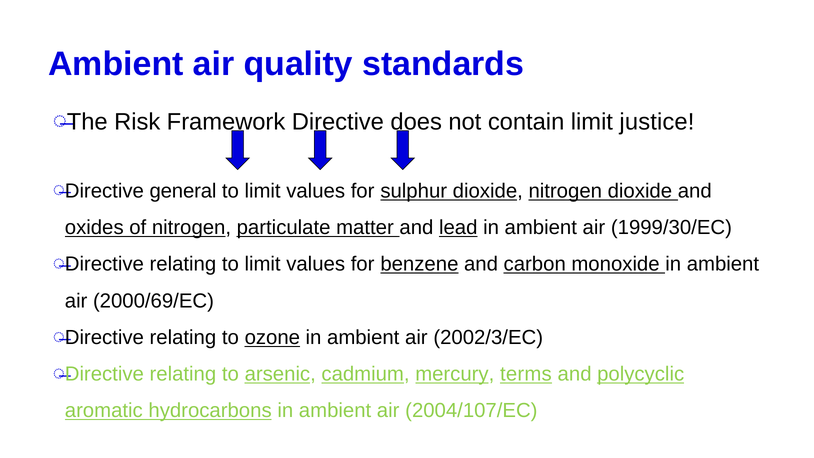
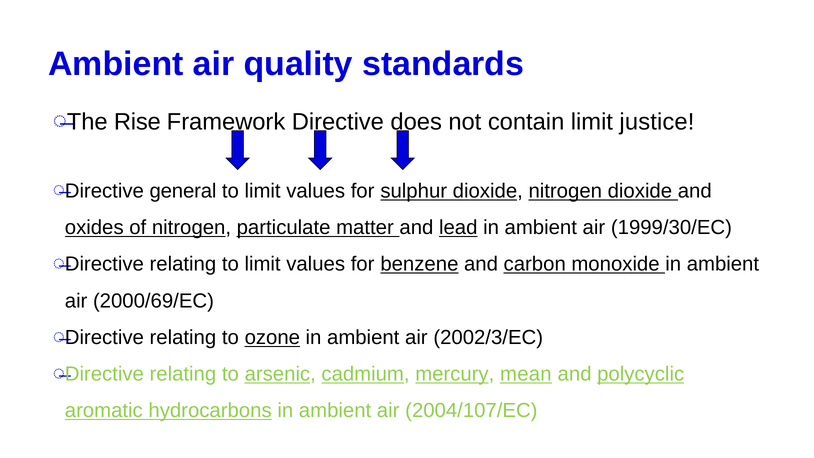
Risk: Risk -> Rise
terms: terms -> mean
